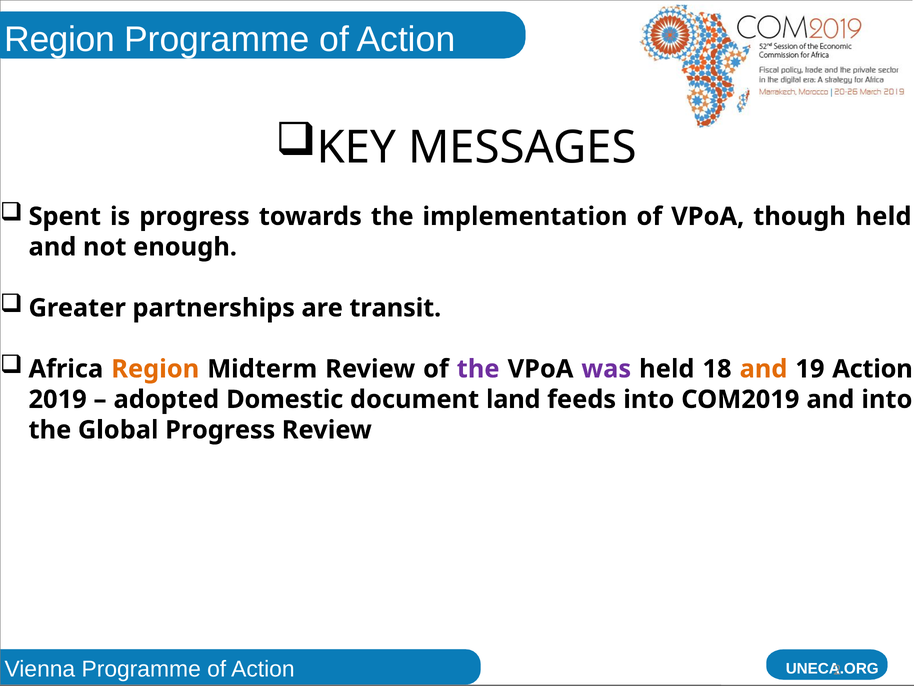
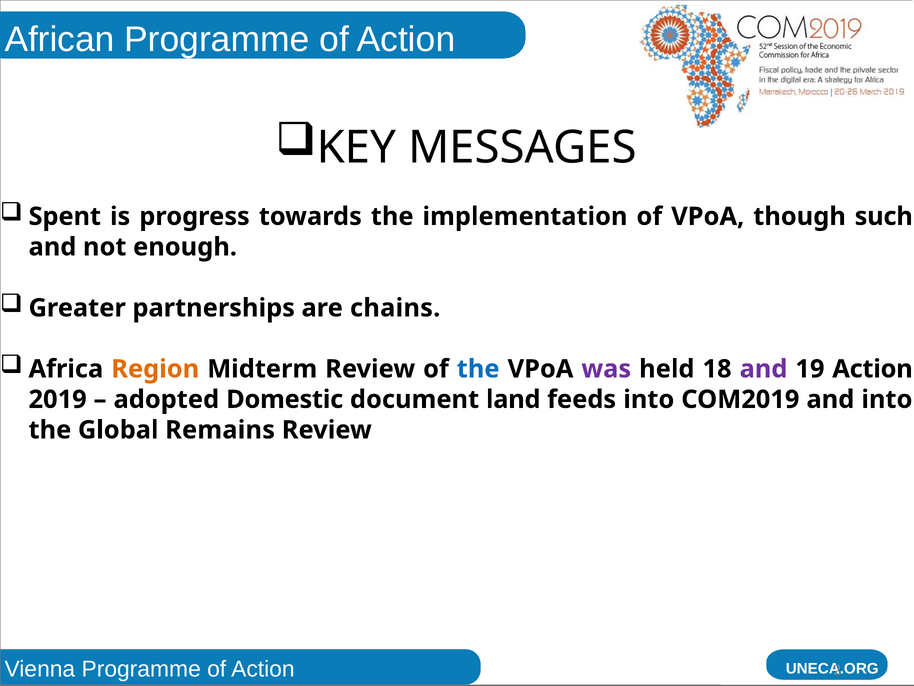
Region at (60, 40): Region -> African
though held: held -> such
transit: transit -> chains
the at (478, 369) colour: purple -> blue
and at (764, 369) colour: orange -> purple
Global Progress: Progress -> Remains
